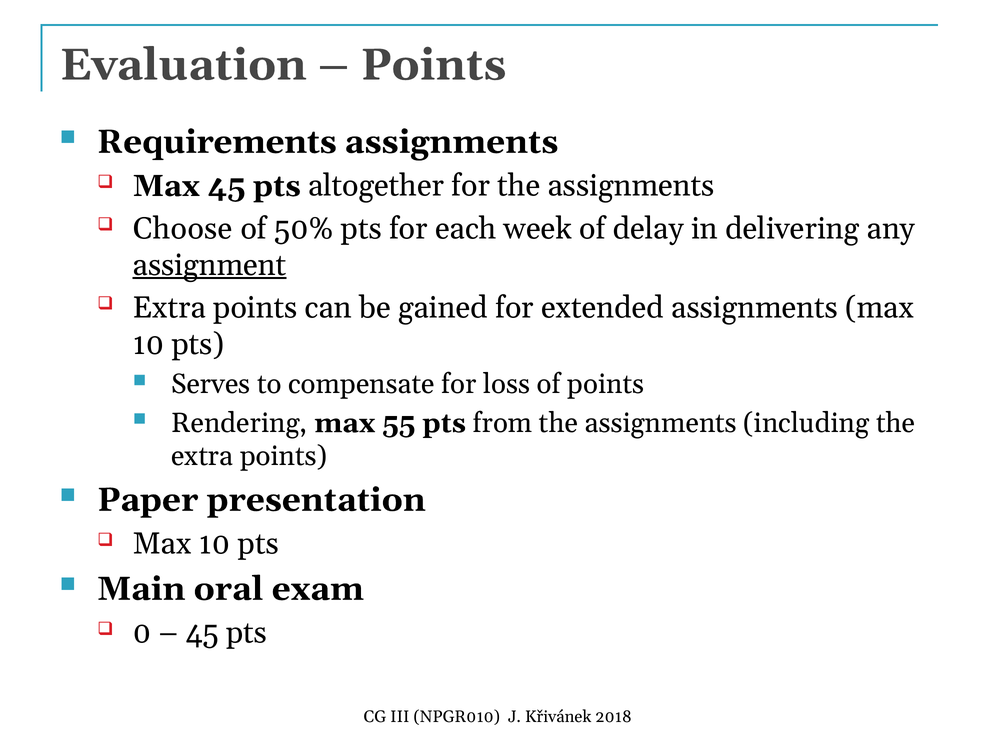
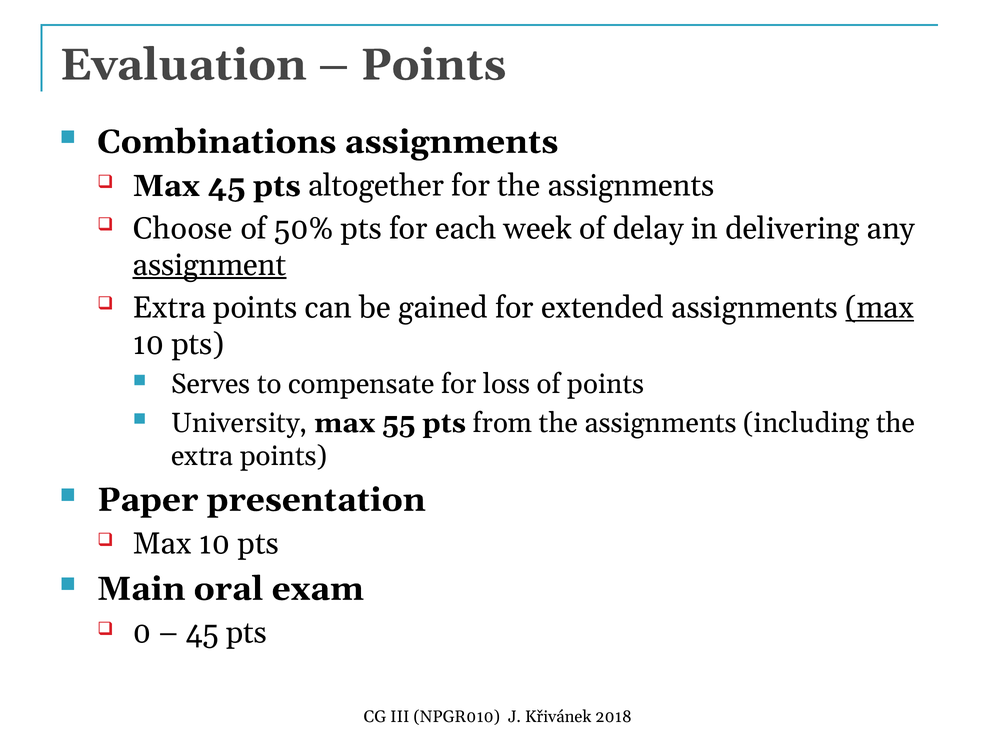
Requirements: Requirements -> Combinations
max at (880, 308) underline: none -> present
Rendering: Rendering -> University
